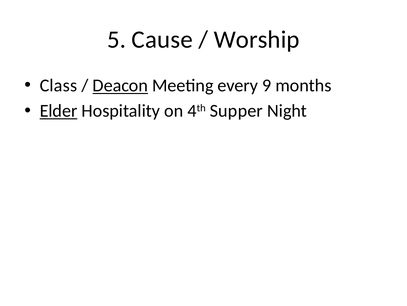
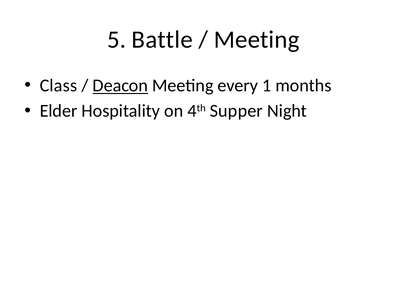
Cause: Cause -> Battle
Worship at (257, 39): Worship -> Meeting
9: 9 -> 1
Elder underline: present -> none
